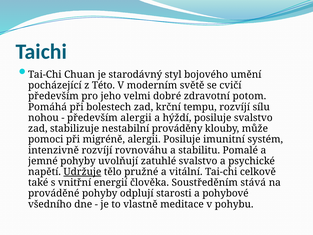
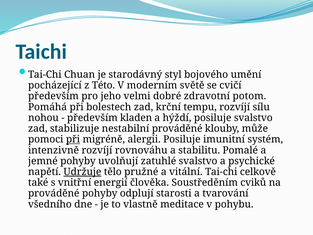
především alergii: alergii -> kladen
nestabilní prováděny: prováděny -> prováděné
při at (73, 139) underline: none -> present
stává: stává -> cviků
pohybové: pohybové -> tvarování
